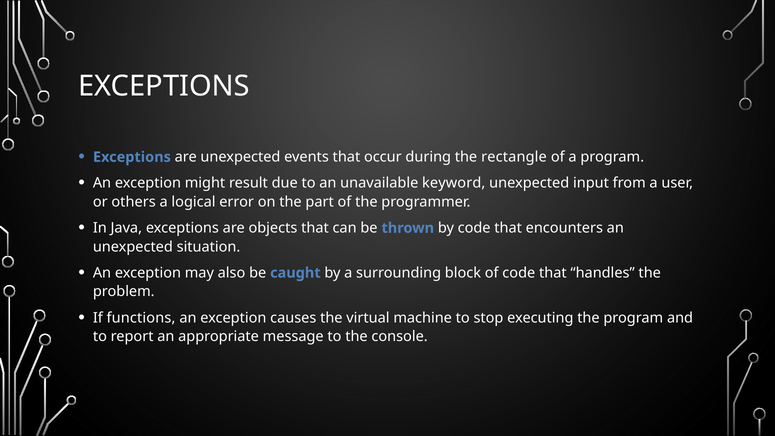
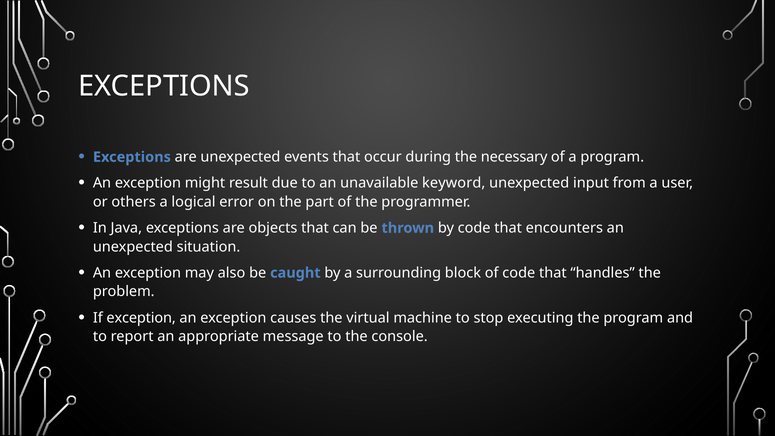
rectangle: rectangle -> necessary
If functions: functions -> exception
